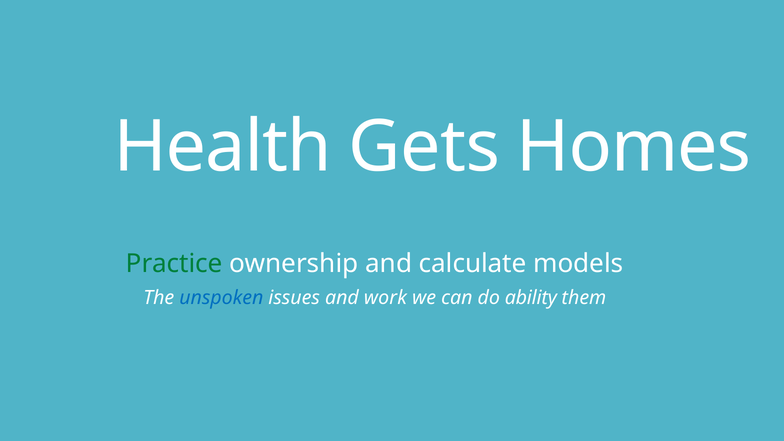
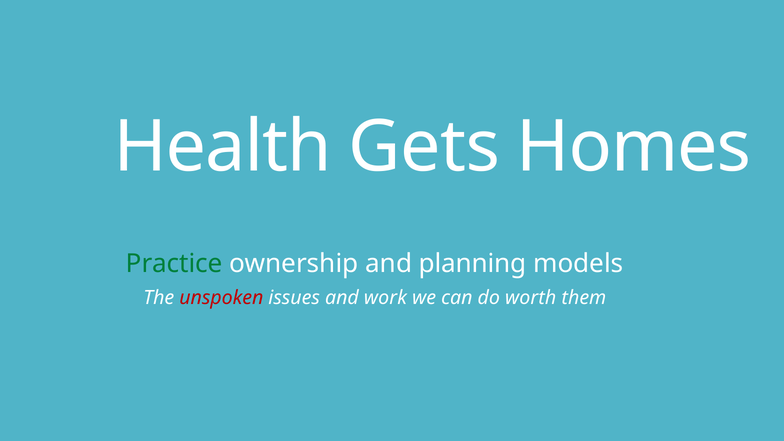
calculate: calculate -> planning
unspoken colour: blue -> red
ability: ability -> worth
